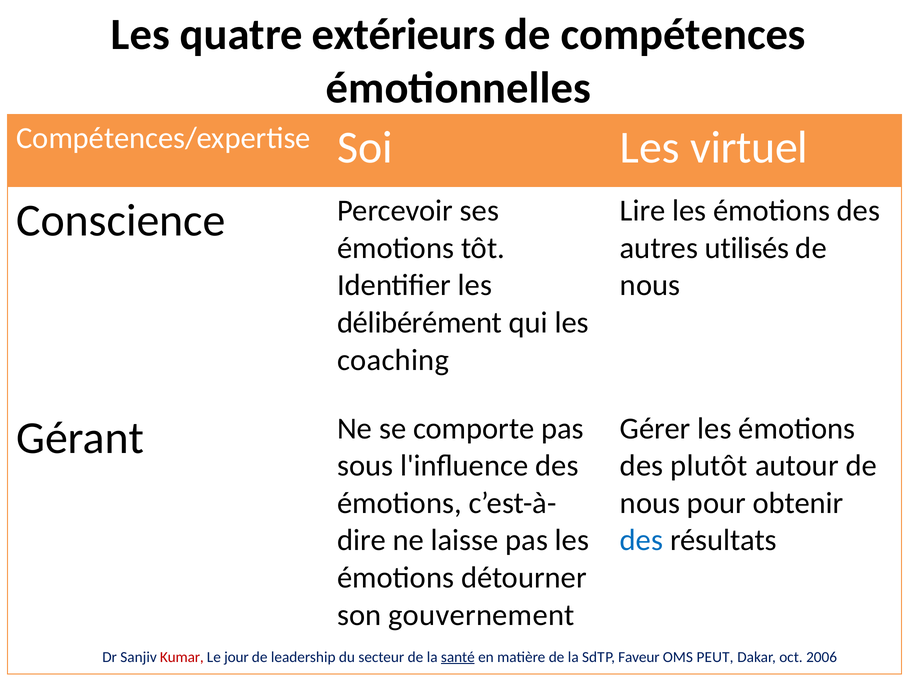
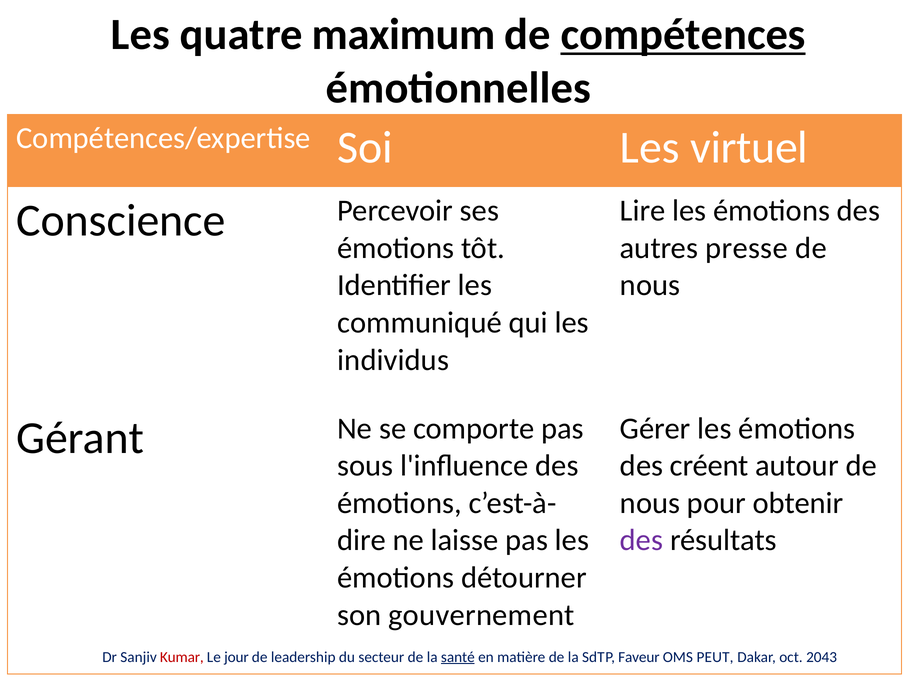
extérieurs: extérieurs -> maximum
compétences underline: none -> present
utilisés: utilisés -> presse
délibérément: délibérément -> communiqué
coaching: coaching -> individus
plutôt: plutôt -> créent
des at (642, 540) colour: blue -> purple
2006: 2006 -> 2043
